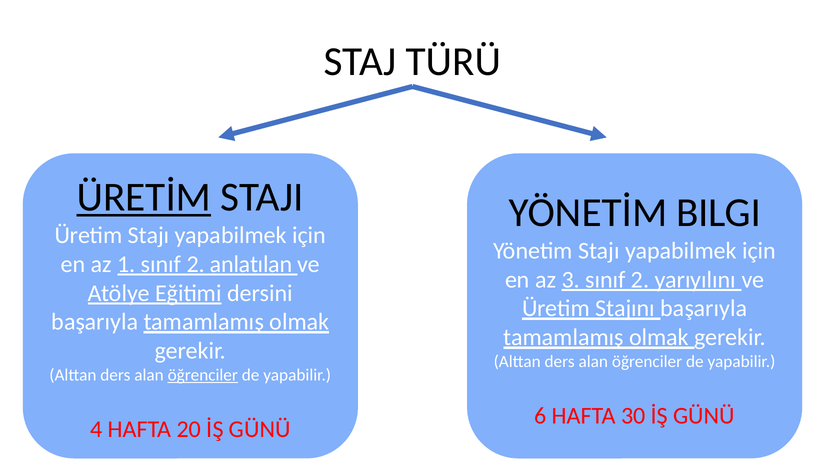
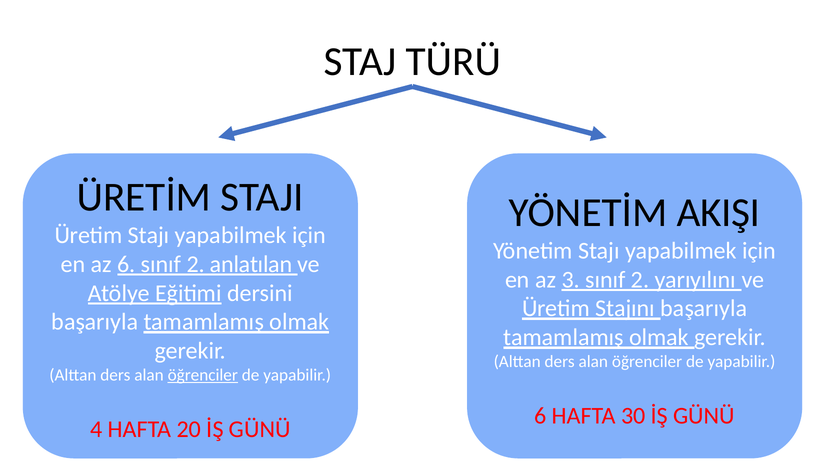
ÜRETİM underline: present -> none
BILGI: BILGI -> AKIŞI
az 1: 1 -> 6
